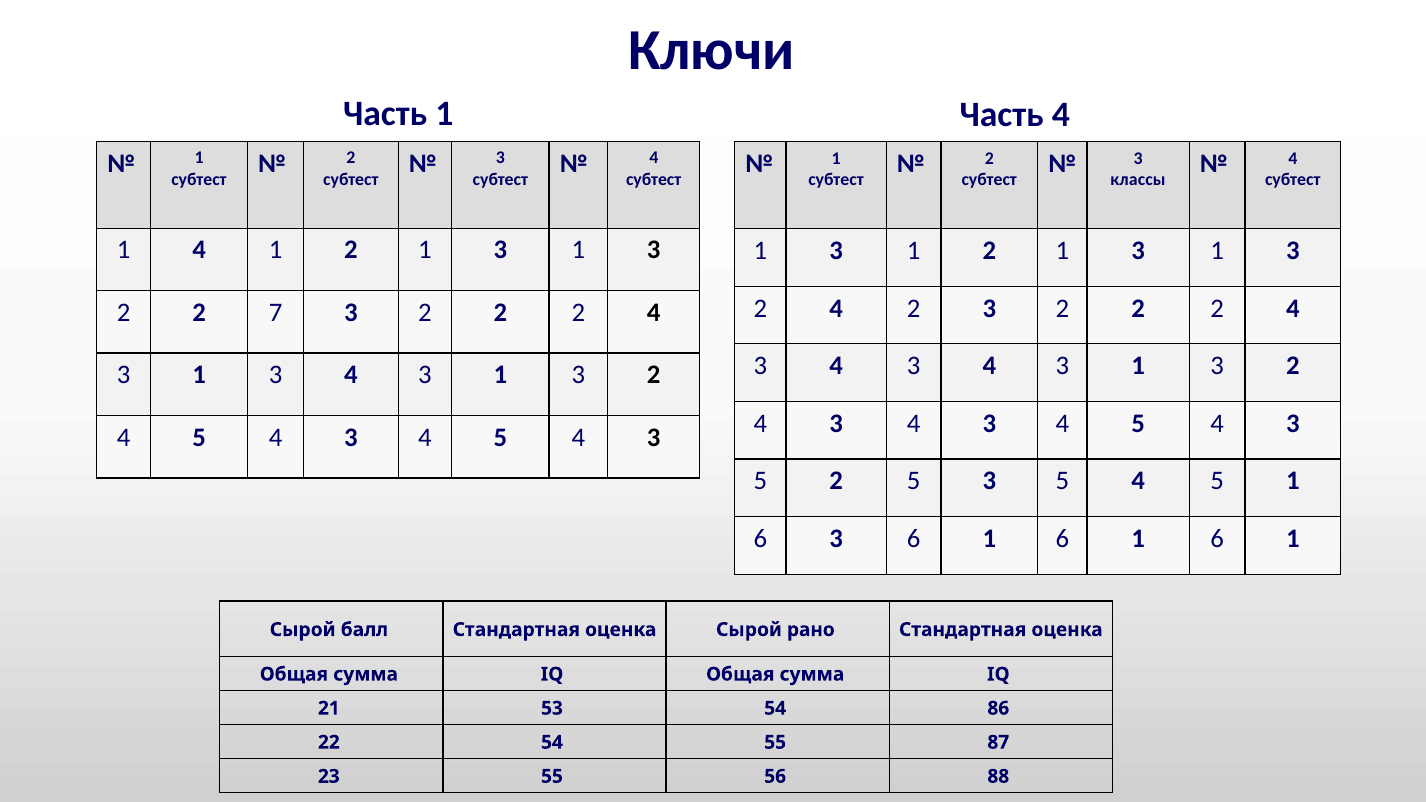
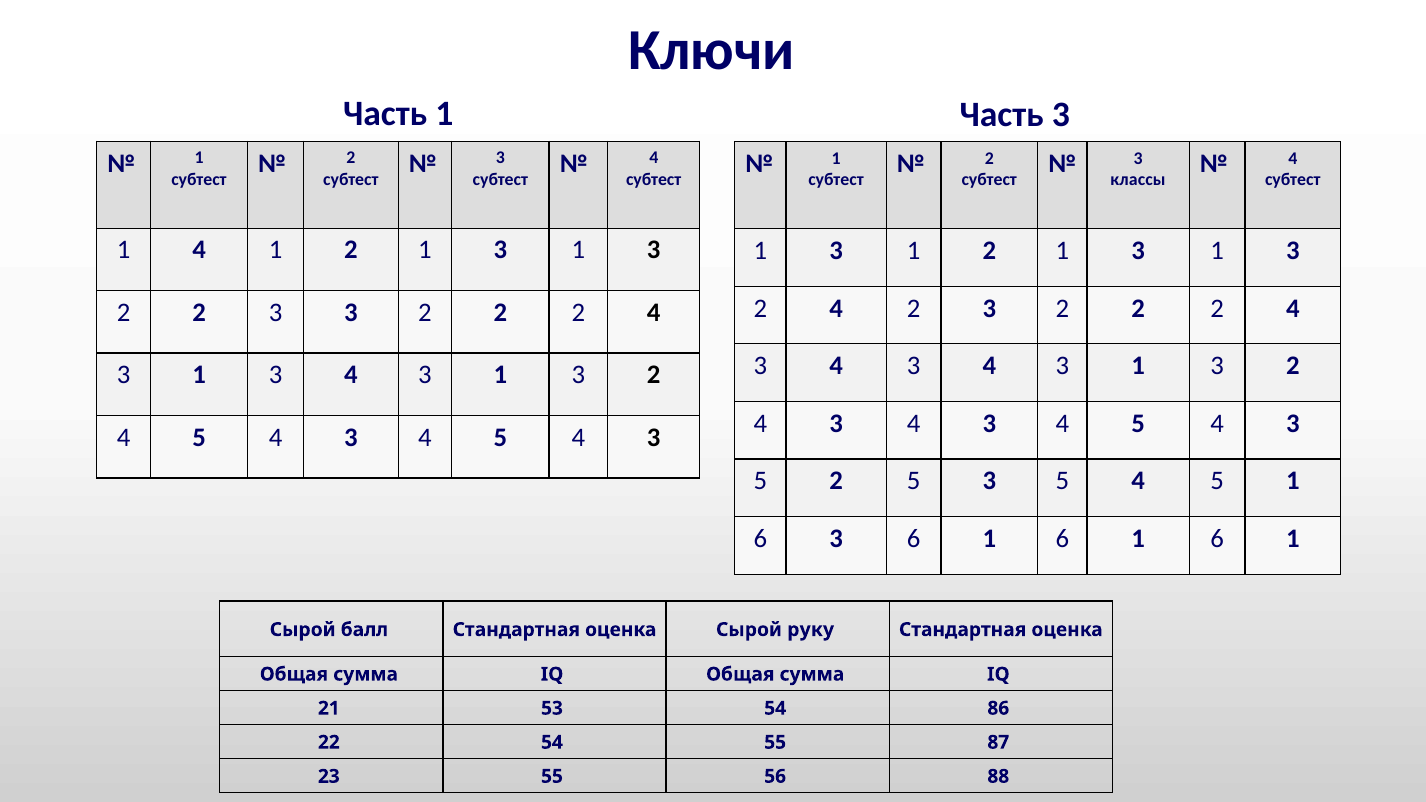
Часть 4: 4 -> 3
2 2 7: 7 -> 3
рано: рано -> руку
